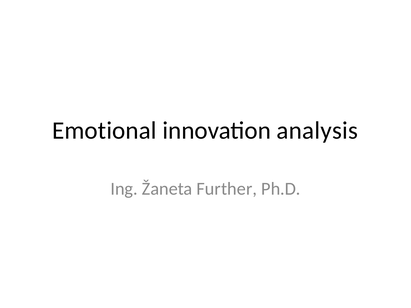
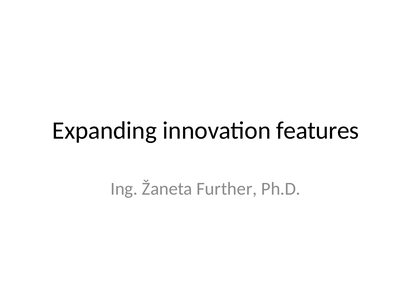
Emotional: Emotional -> Expanding
analysis: analysis -> features
